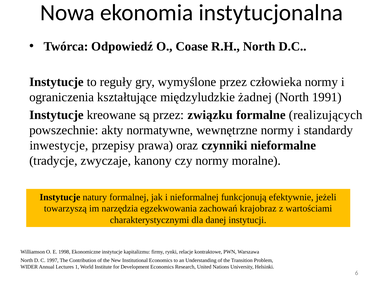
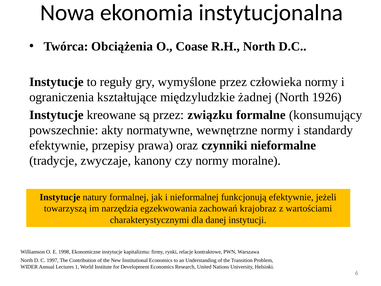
Odpowiedź: Odpowiedź -> Obciążenia
1991: 1991 -> 1926
realizujących: realizujących -> konsumujący
inwestycje at (59, 145): inwestycje -> efektywnie
